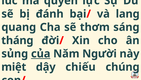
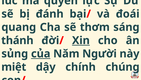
lang: lang -> đoái
tháng: tháng -> thánh
Xin underline: none -> present
chiếu: chiếu -> chính
